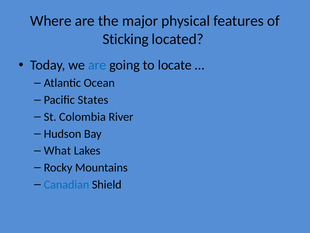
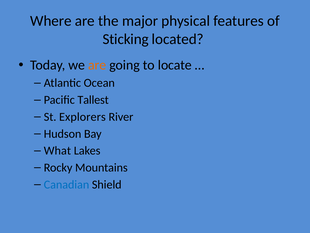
are at (97, 65) colour: blue -> orange
States: States -> Tallest
Colombia: Colombia -> Explorers
